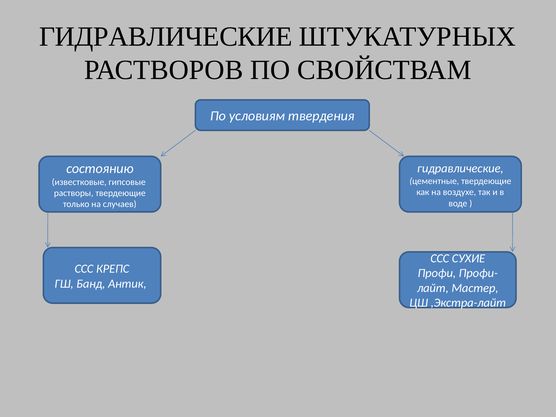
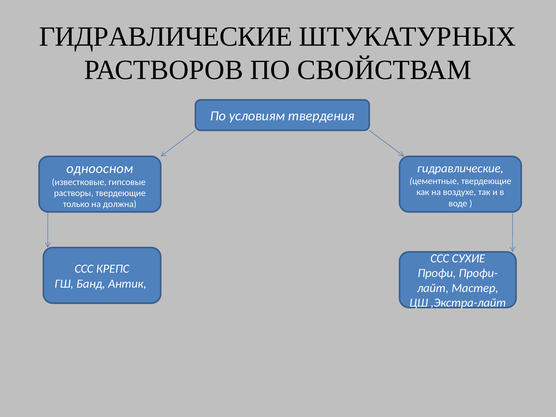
состоянию: состоянию -> одноосном
случаев: случаев -> должна
